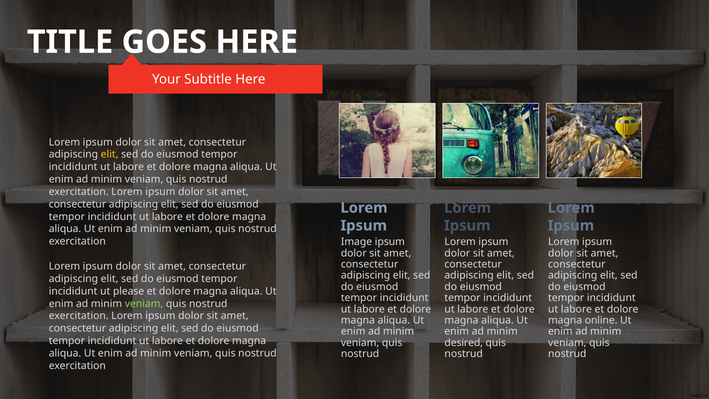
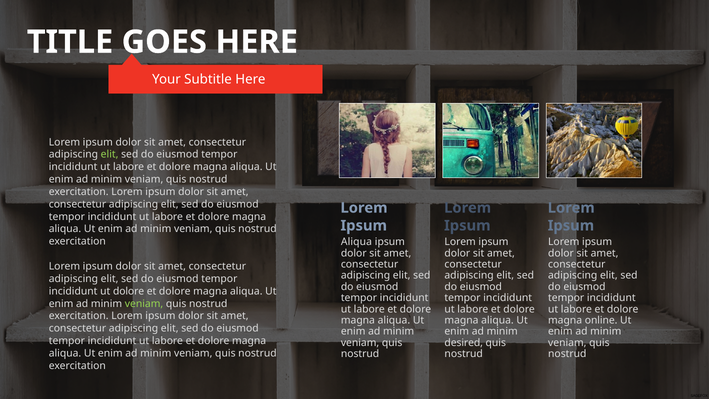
elit at (110, 154) colour: yellow -> light green
Image at (357, 242): Image -> Aliqua
ut please: please -> dolore
